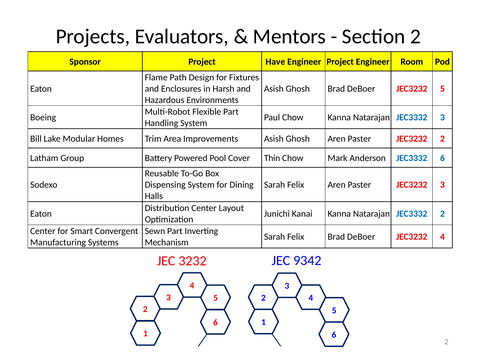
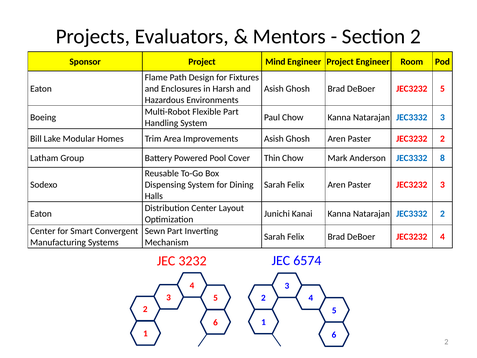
Have: Have -> Mind
JEC3332 6: 6 -> 8
9342: 9342 -> 6574
